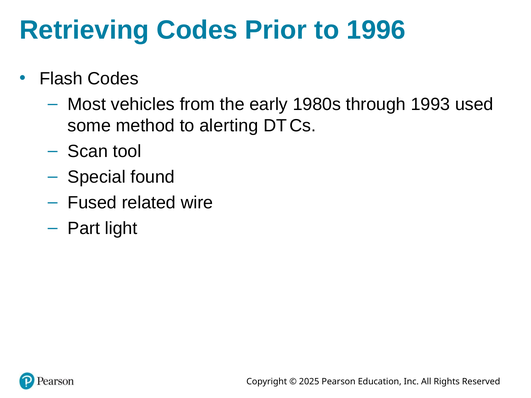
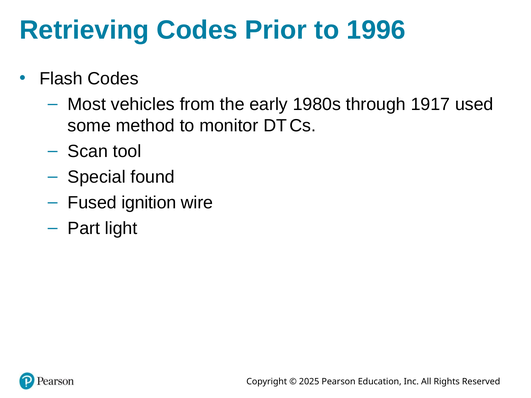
1993: 1993 -> 1917
alerting: alerting -> monitor
related: related -> ignition
